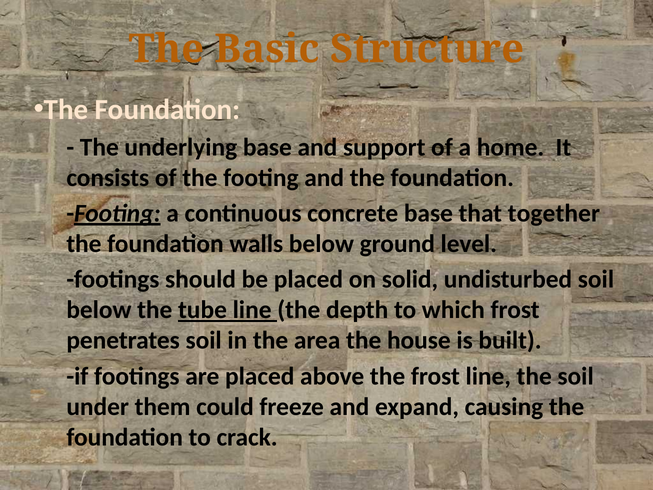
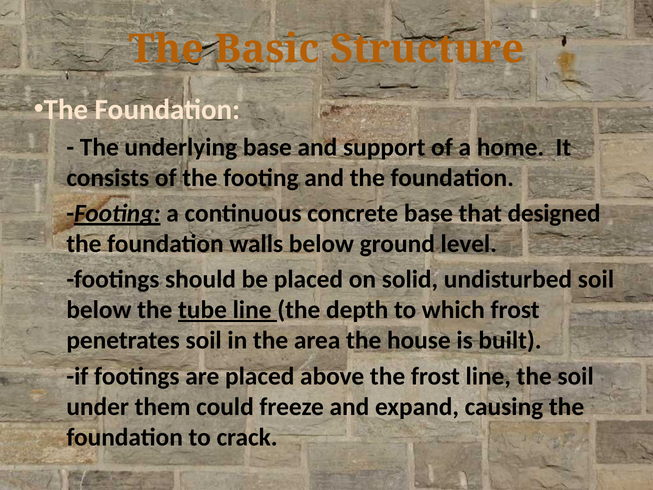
together: together -> designed
